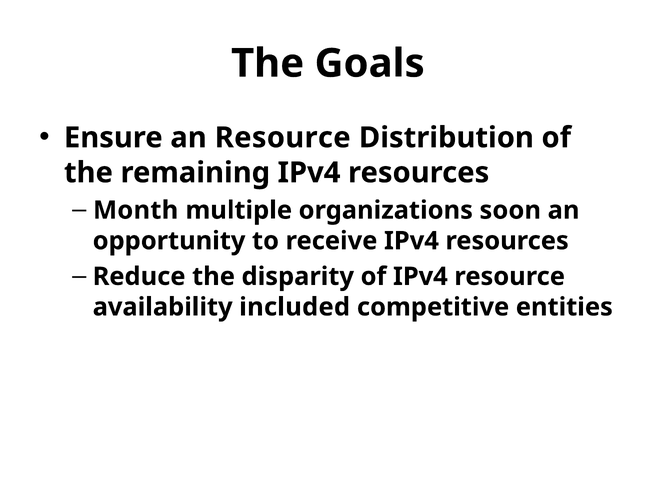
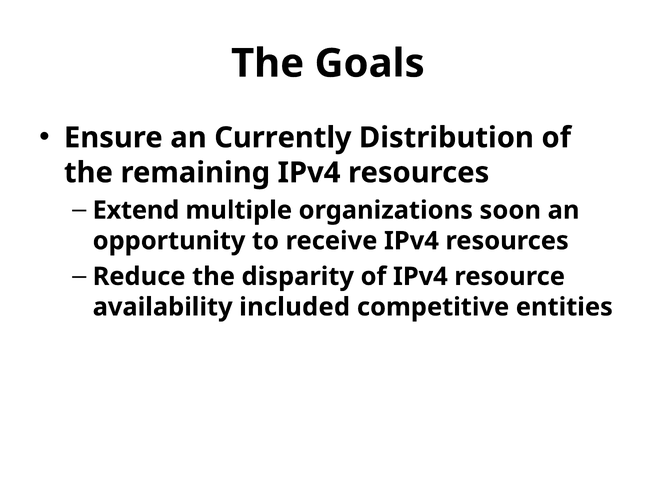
an Resource: Resource -> Currently
Month: Month -> Extend
